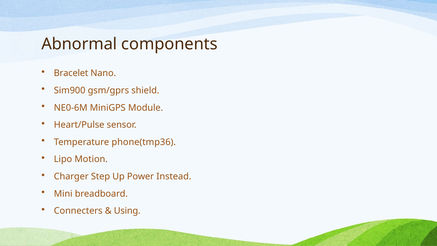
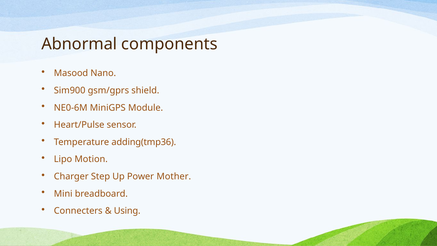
Bracelet: Bracelet -> Masood
phone(tmp36: phone(tmp36 -> adding(tmp36
Instead: Instead -> Mother
